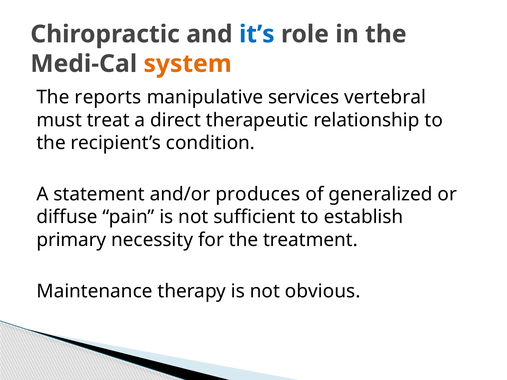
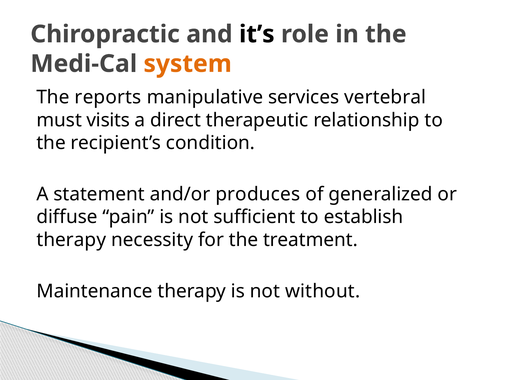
it’s colour: blue -> black
treat: treat -> visits
primary at (71, 240): primary -> therapy
obvious: obvious -> without
